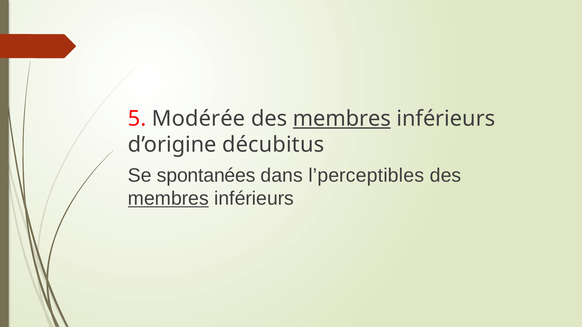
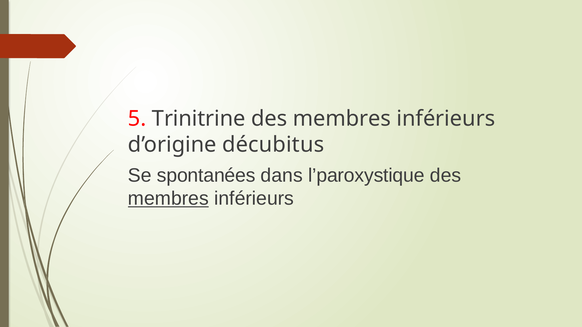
Modérée: Modérée -> Trinitrine
membres at (342, 119) underline: present -> none
l’perceptibles: l’perceptibles -> l’paroxystique
